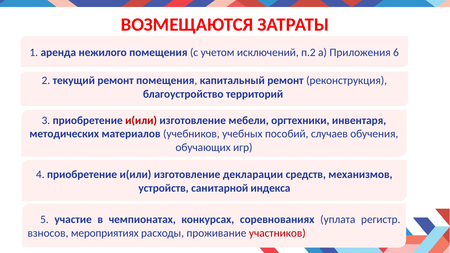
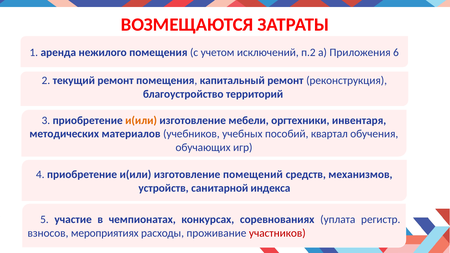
и(или at (141, 120) colour: red -> orange
случаев: случаев -> квартал
декларации: декларации -> помещений
